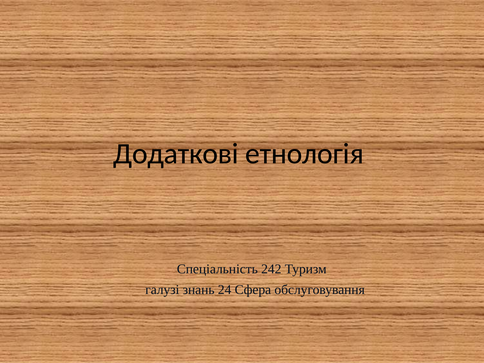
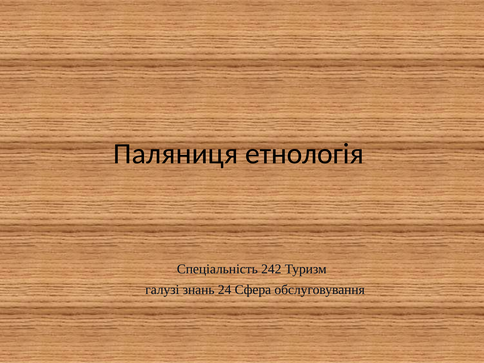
Додаткові: Додаткові -> Паляниця
